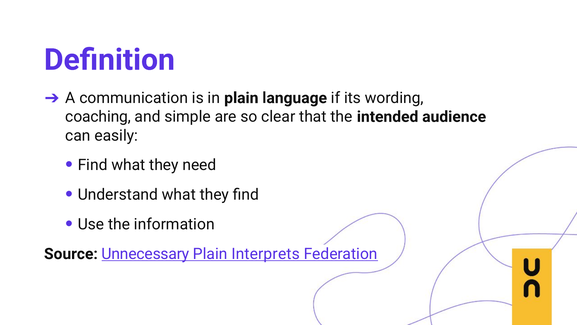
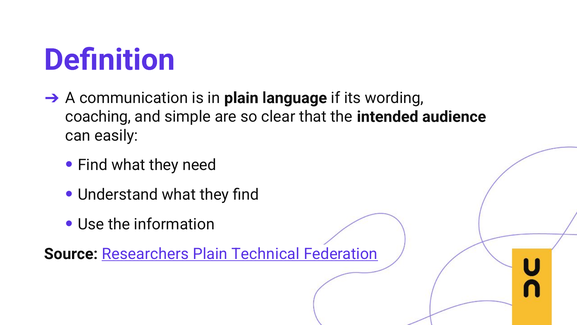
Unnecessary: Unnecessary -> Researchers
Interprets: Interprets -> Technical
